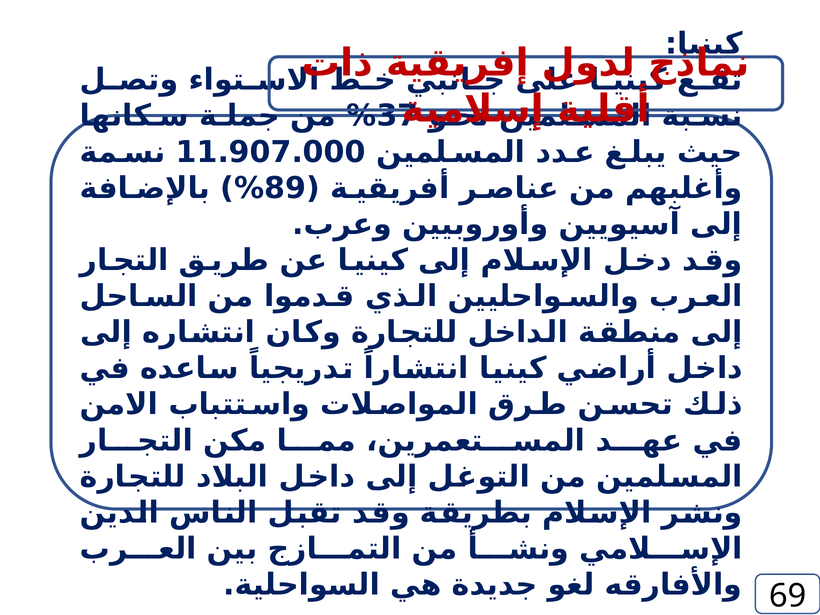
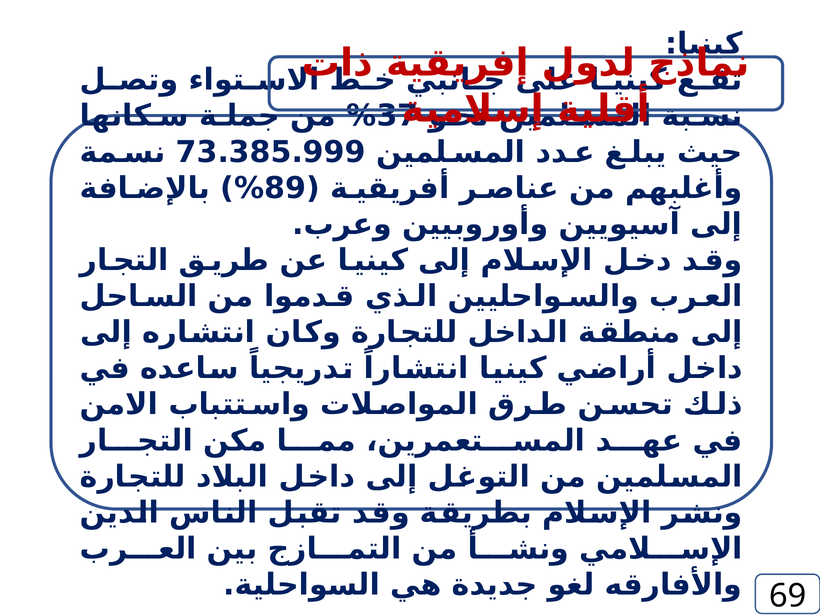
11.907.000: 11.907.000 -> 73.385.999
